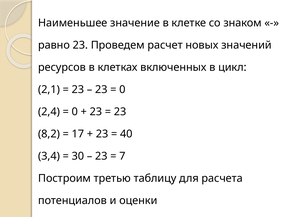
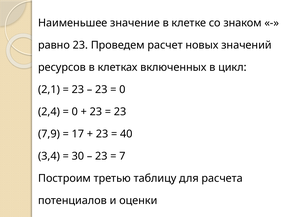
8,2: 8,2 -> 7,9
